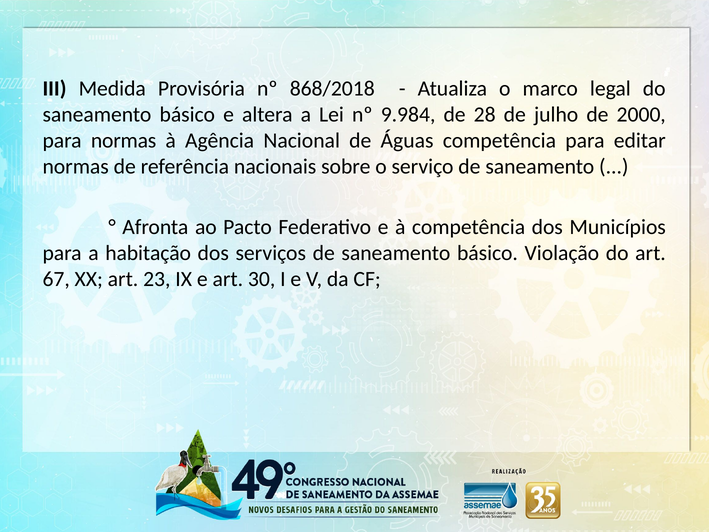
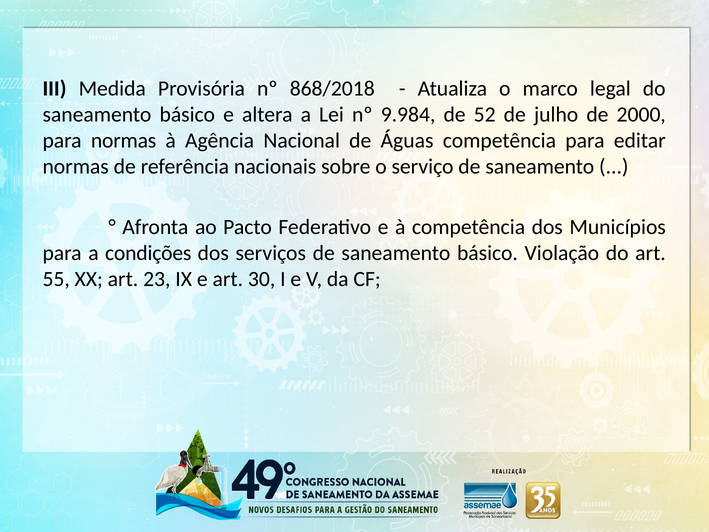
28: 28 -> 52
habitação: habitação -> condições
67: 67 -> 55
